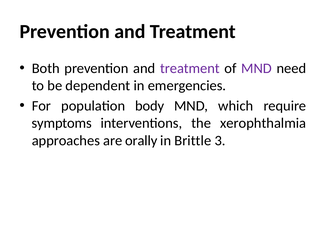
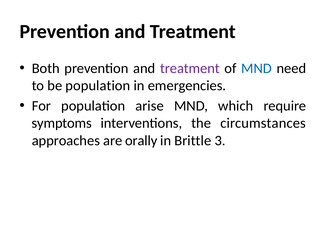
MND at (257, 68) colour: purple -> blue
be dependent: dependent -> population
body: body -> arise
xerophthalmia: xerophthalmia -> circumstances
